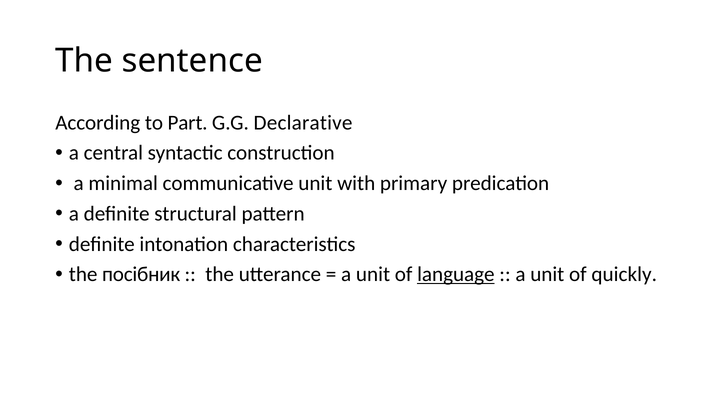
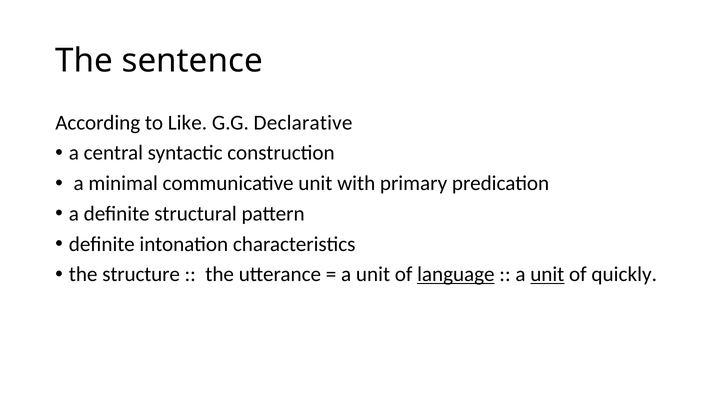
Part: Part -> Like
посібник: посібник -> structure
unit at (547, 274) underline: none -> present
